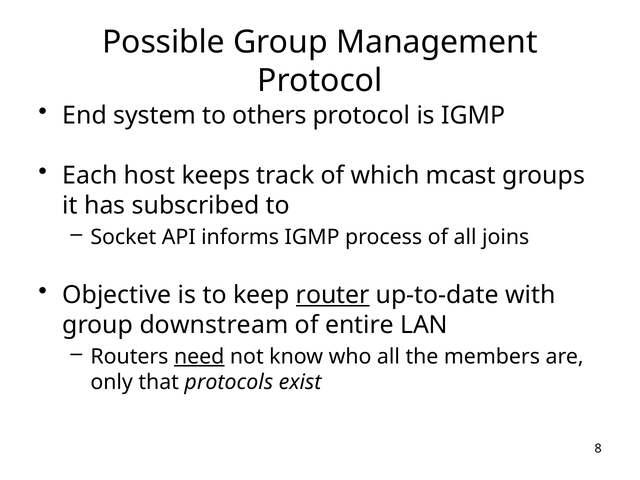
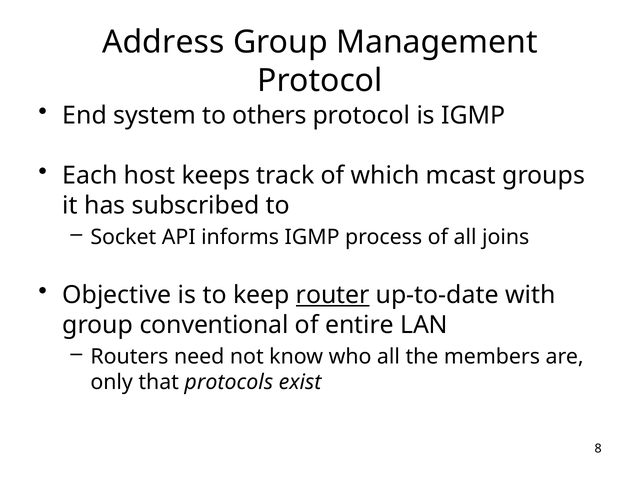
Possible: Possible -> Address
downstream: downstream -> conventional
need underline: present -> none
